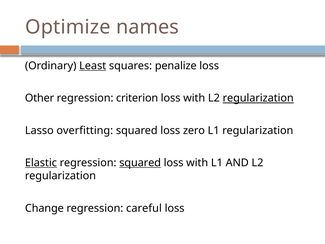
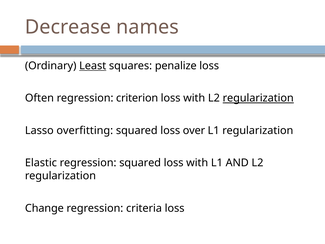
Optimize: Optimize -> Decrease
Other: Other -> Often
zero: zero -> over
Elastic underline: present -> none
squared at (140, 163) underline: present -> none
careful: careful -> criteria
